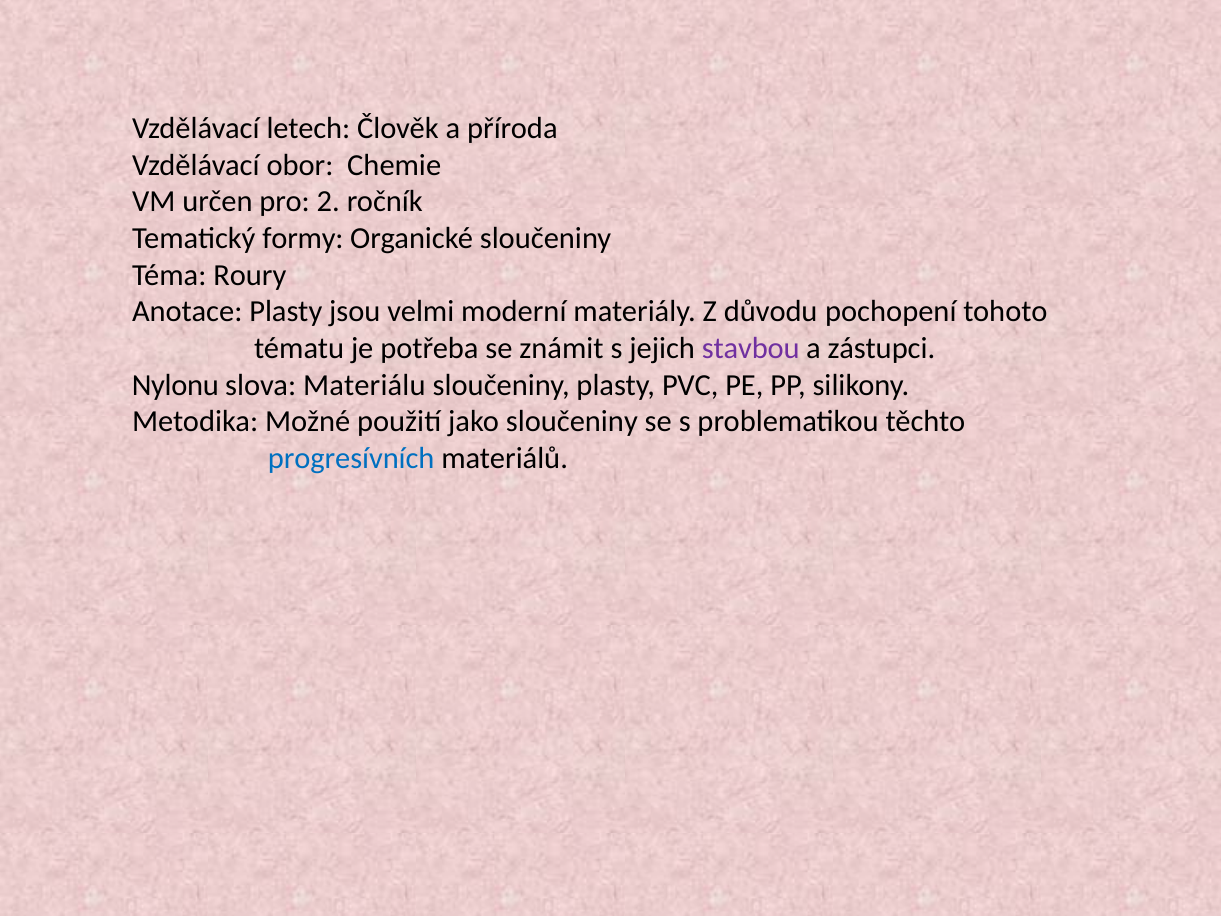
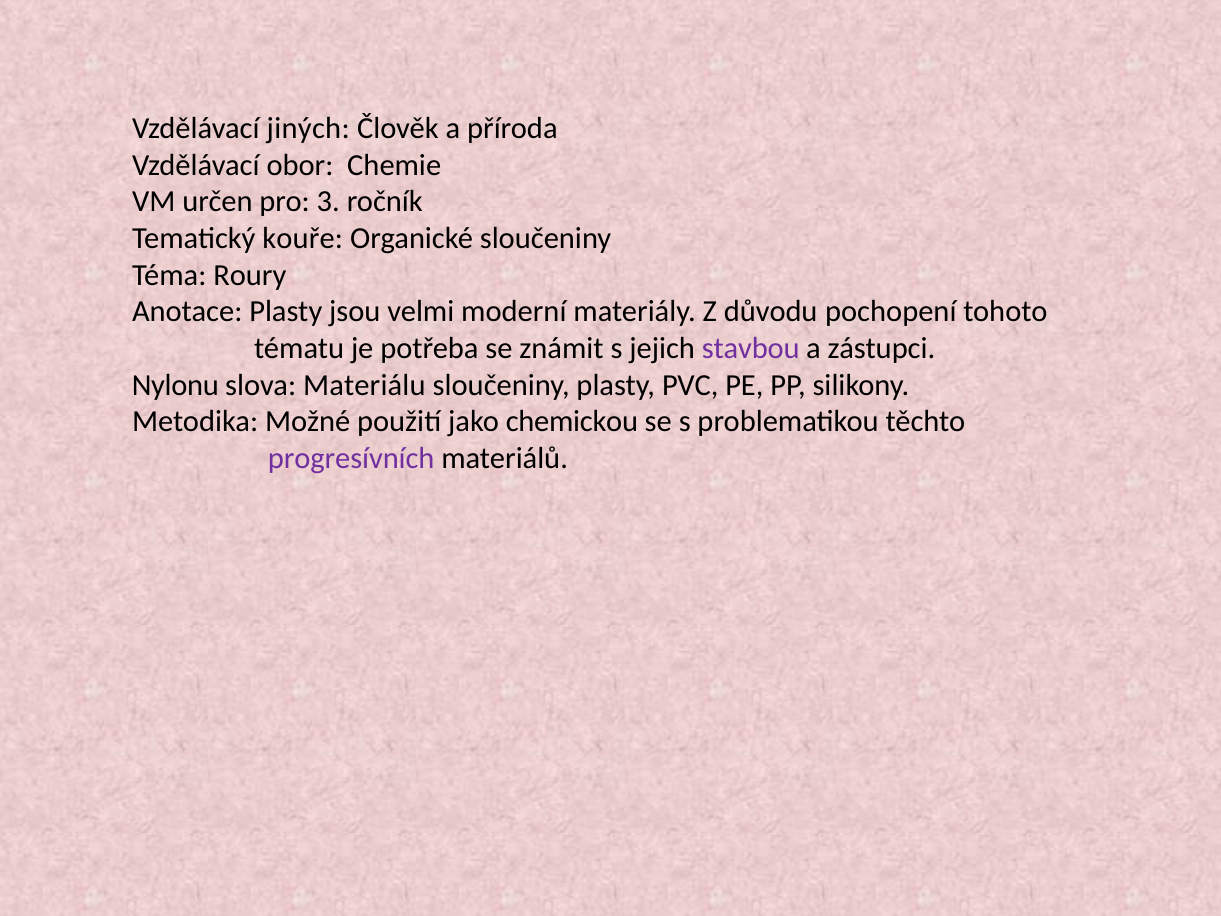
letech: letech -> jiných
2: 2 -> 3
formy: formy -> kouře
jako sloučeniny: sloučeniny -> chemickou
progresívních colour: blue -> purple
